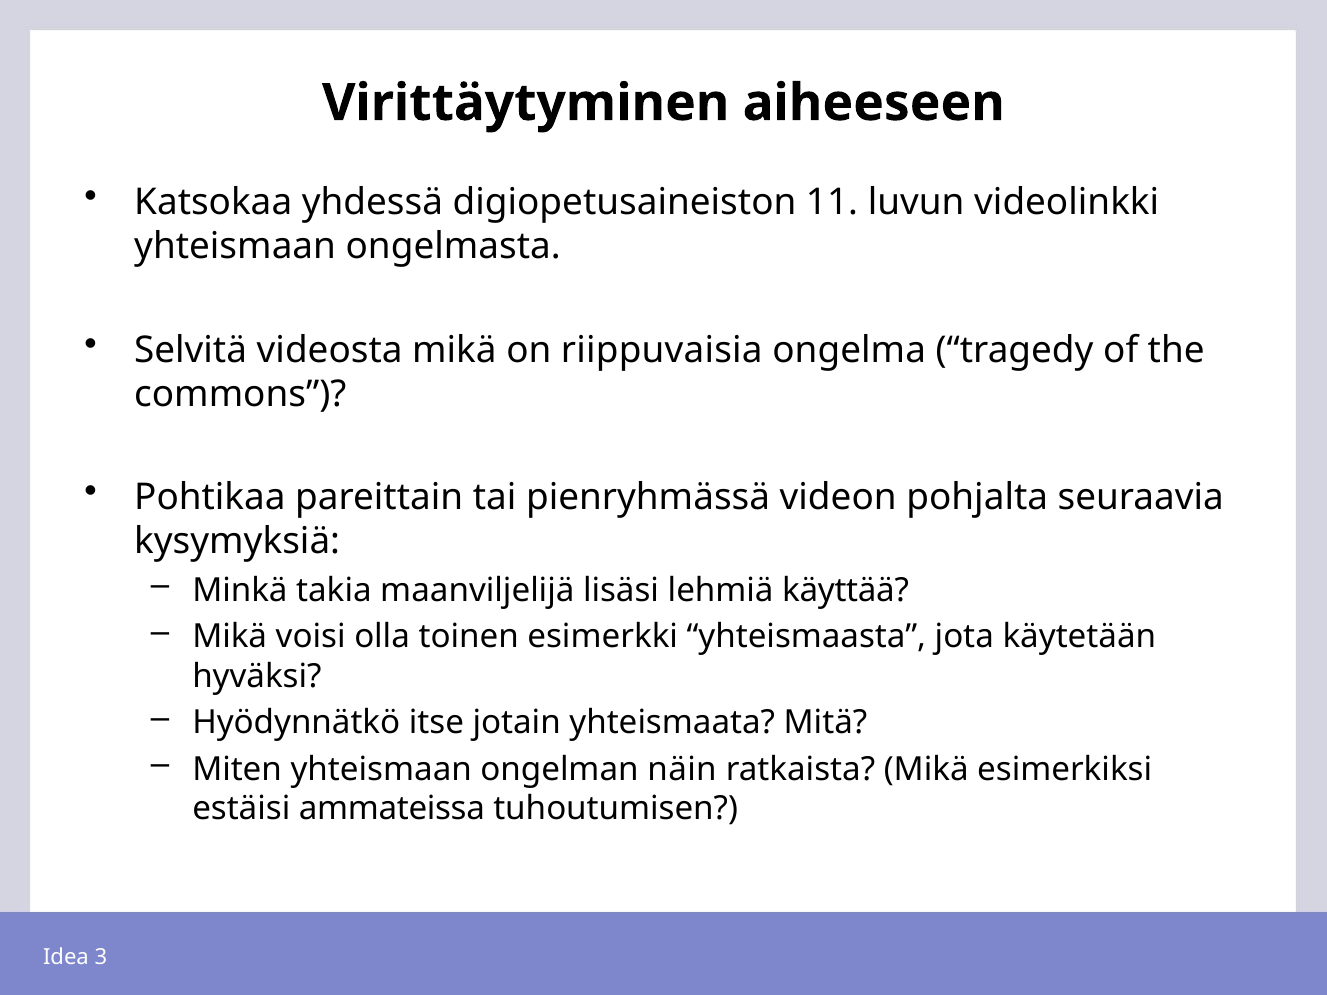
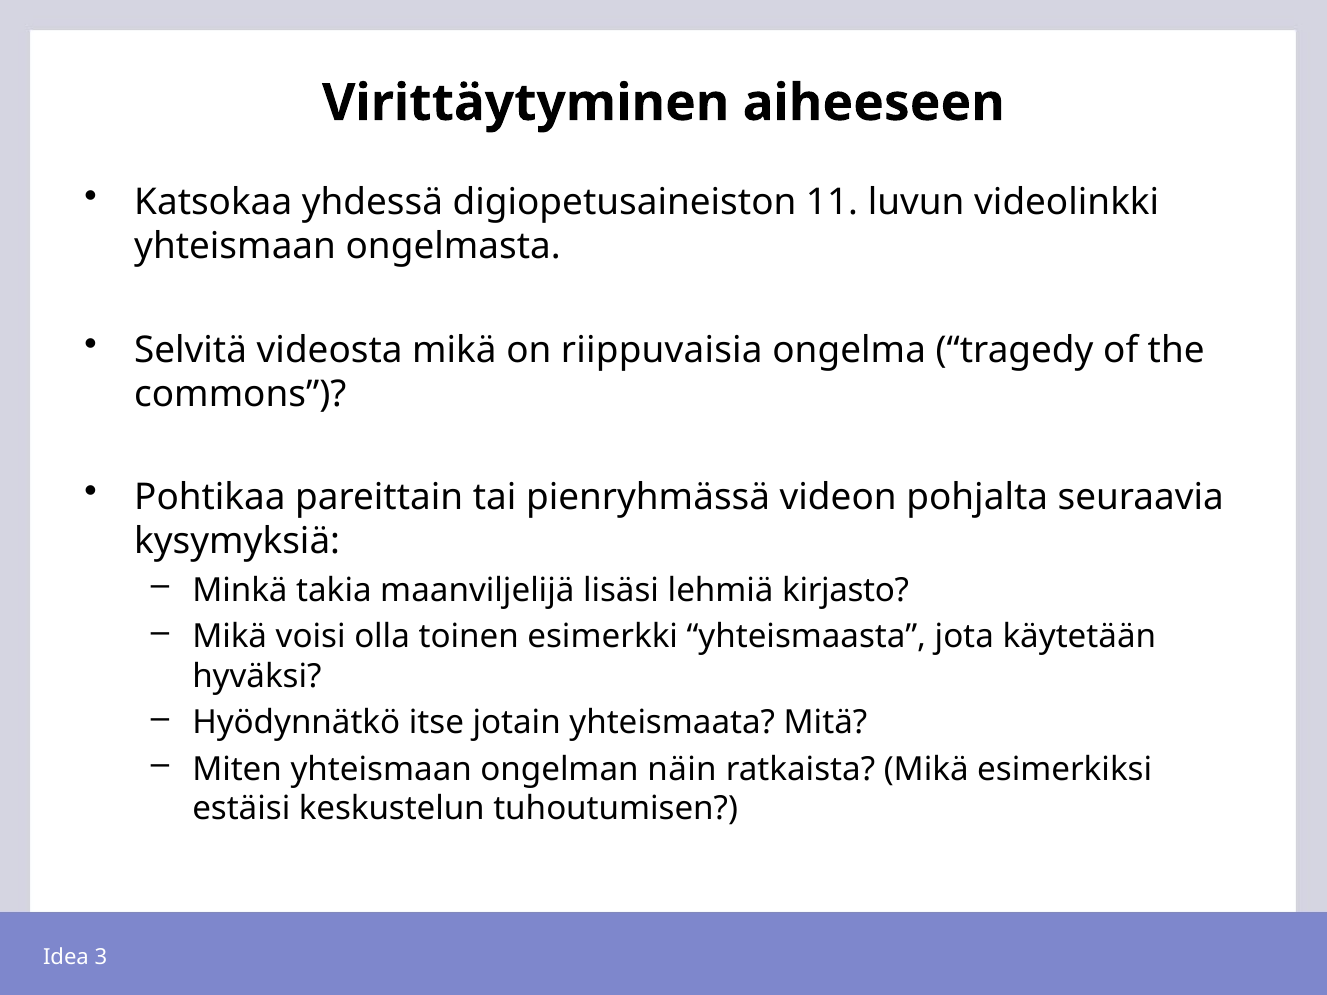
käyttää: käyttää -> kirjasto
ammateissa: ammateissa -> keskustelun
